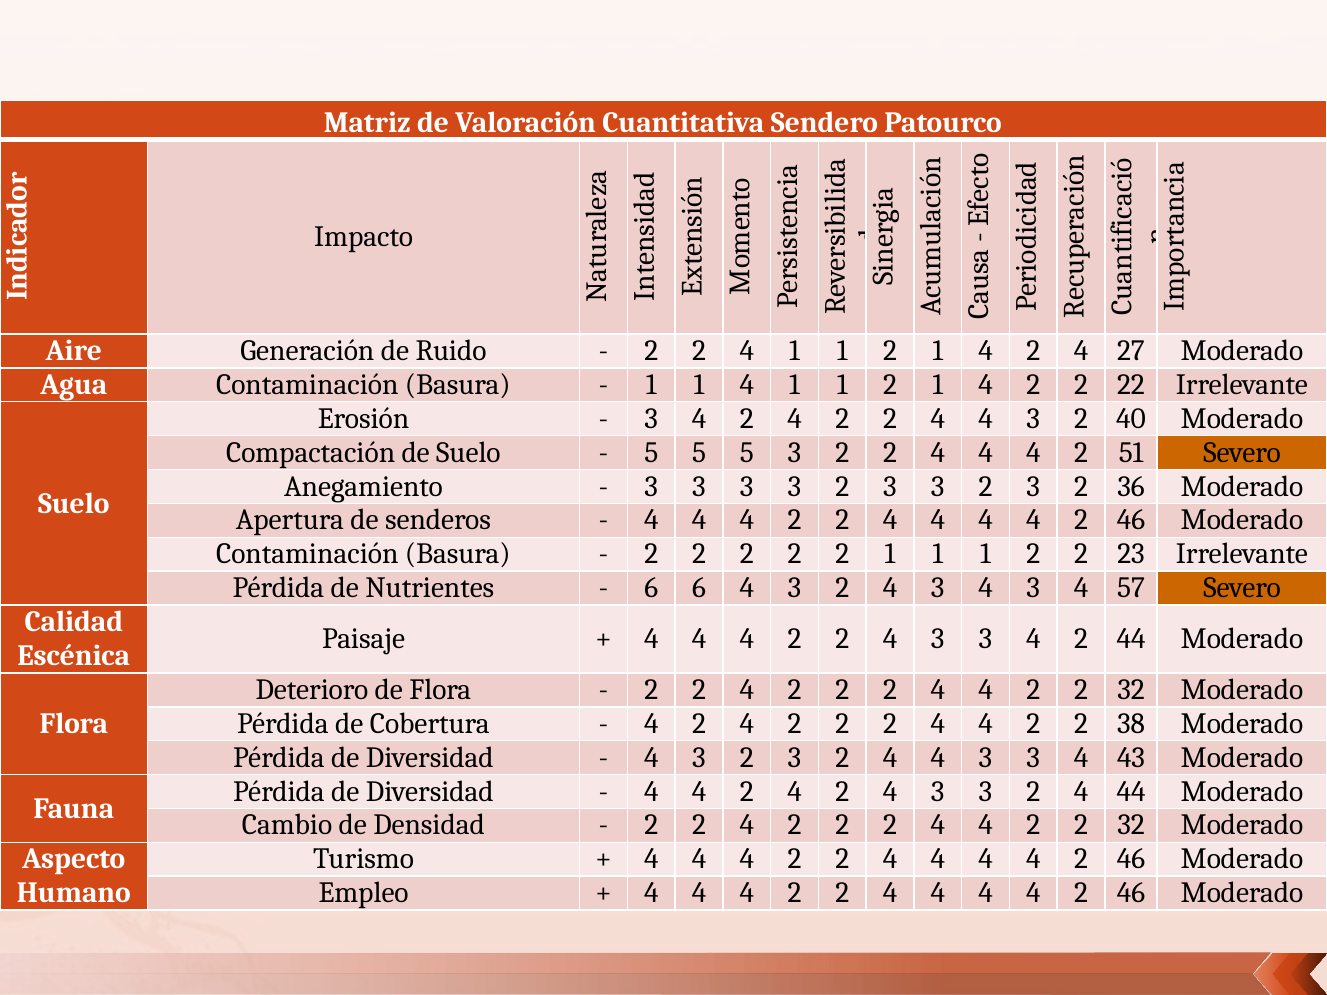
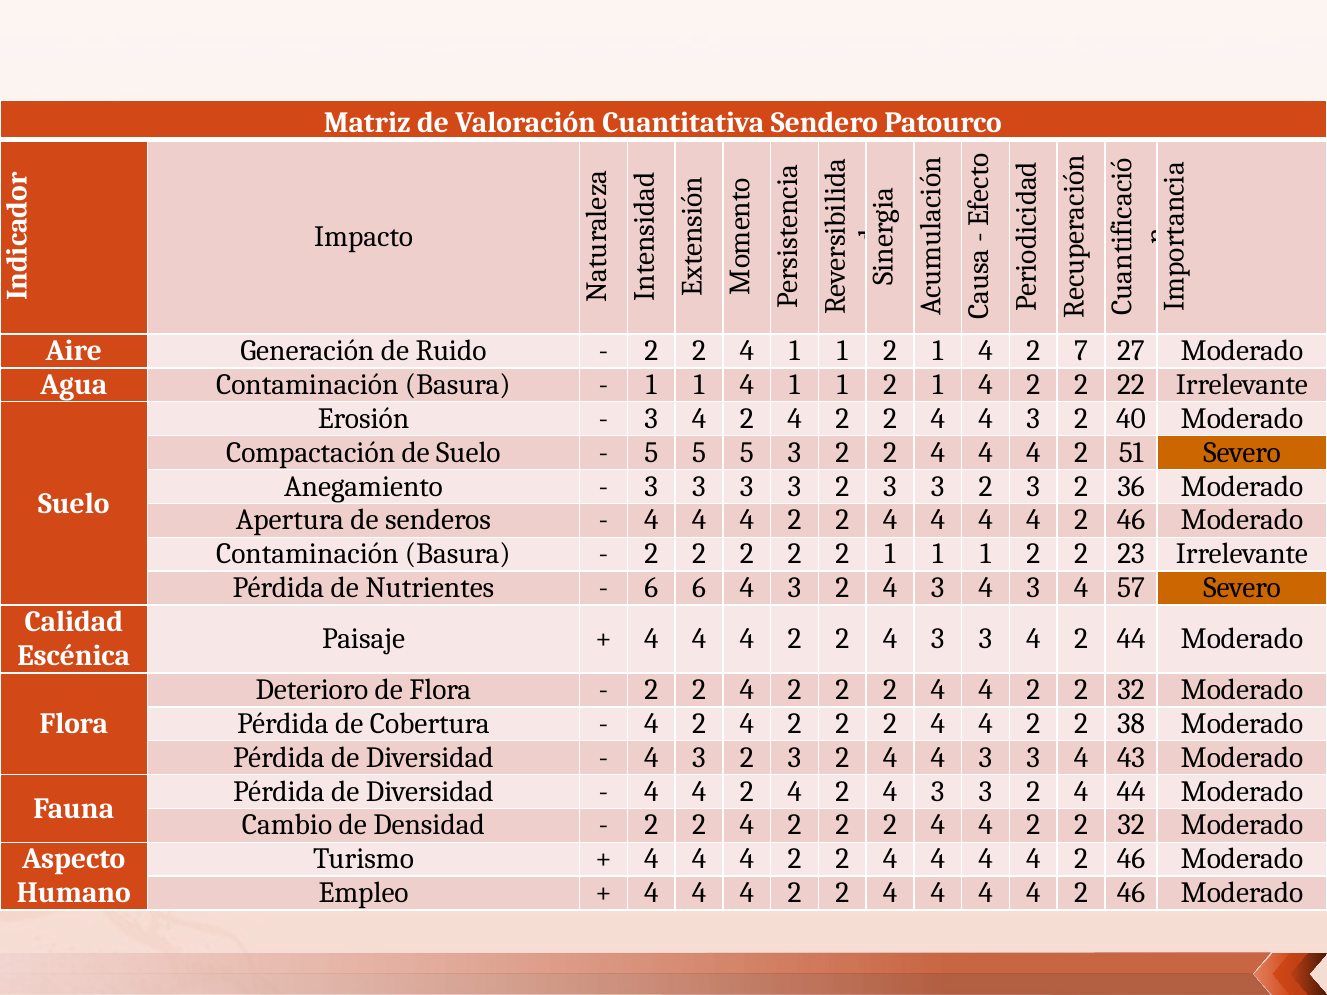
1 4 2 4: 4 -> 7
